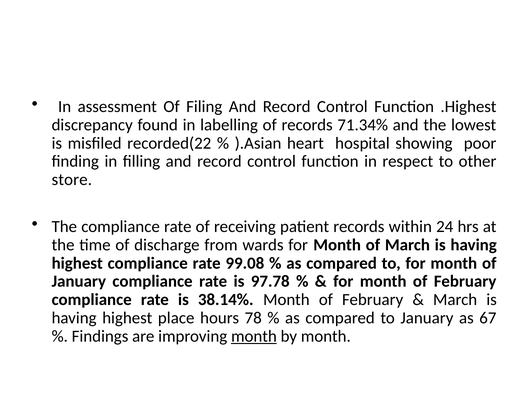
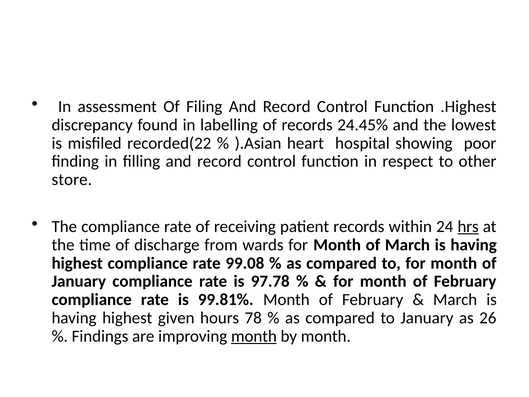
71.34%: 71.34% -> 24.45%
hrs underline: none -> present
38.14%: 38.14% -> 99.81%
place: place -> given
67: 67 -> 26
